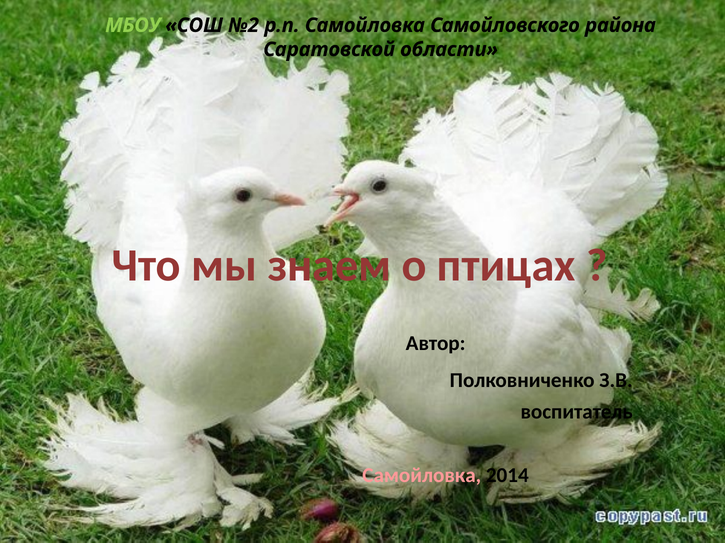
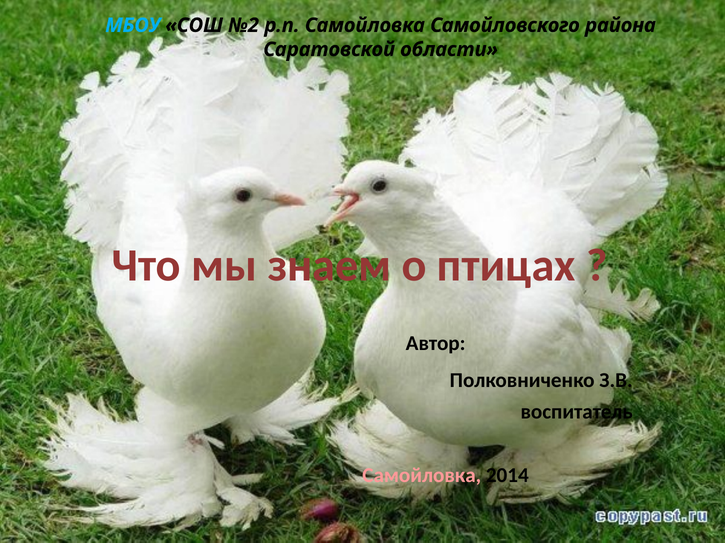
МБОУ colour: light green -> light blue
